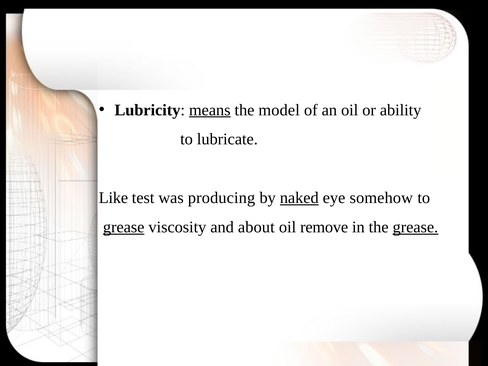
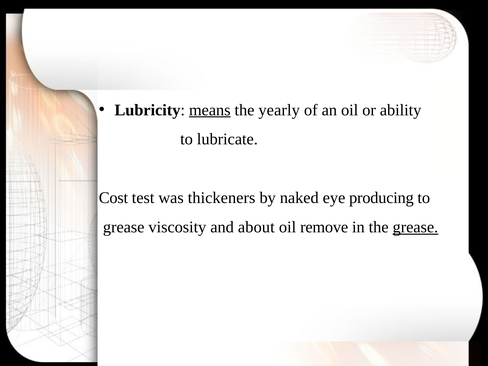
model: model -> yearly
Like: Like -> Cost
producing: producing -> thickeners
naked underline: present -> none
somehow: somehow -> producing
grease at (124, 227) underline: present -> none
